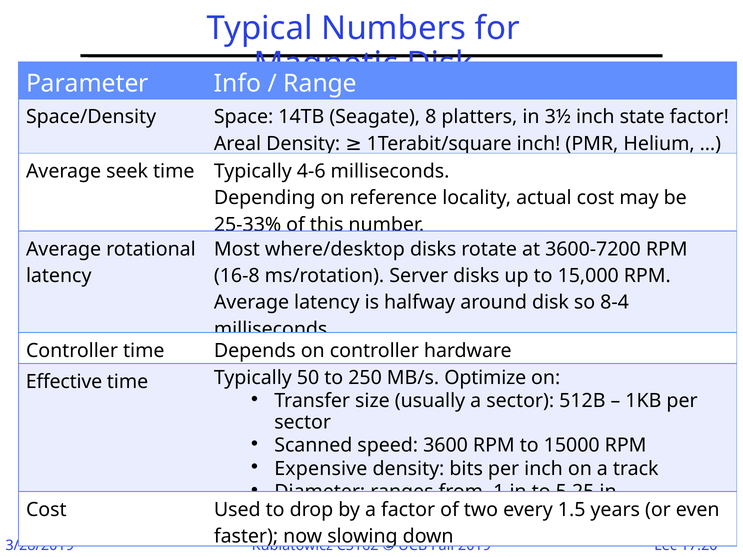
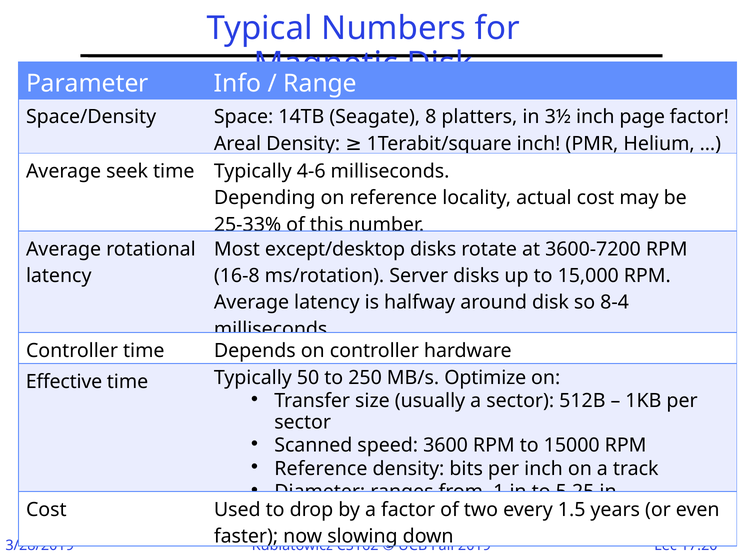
state: state -> page
where/desktop: where/desktop -> except/desktop
Expensive at (321, 469): Expensive -> Reference
